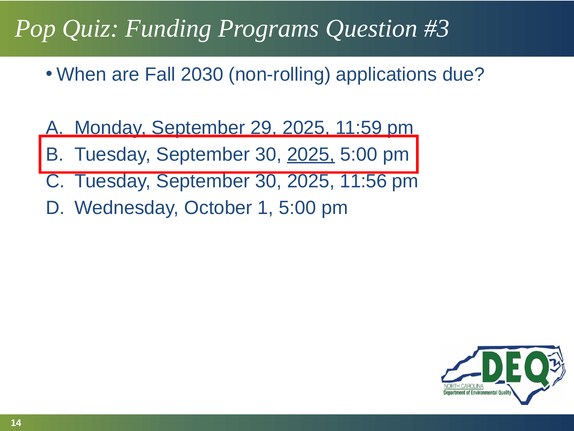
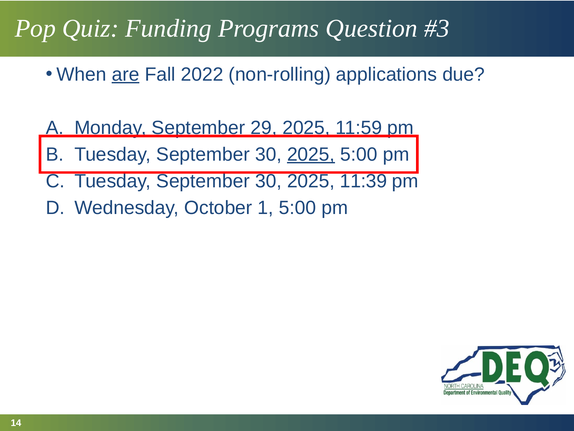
are underline: none -> present
2030: 2030 -> 2022
11:56: 11:56 -> 11:39
